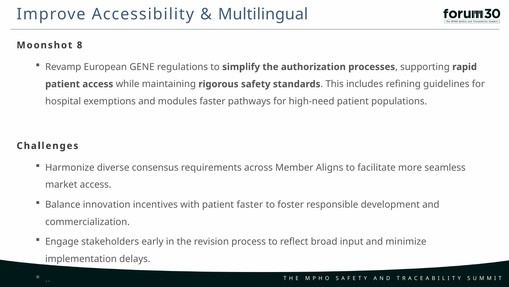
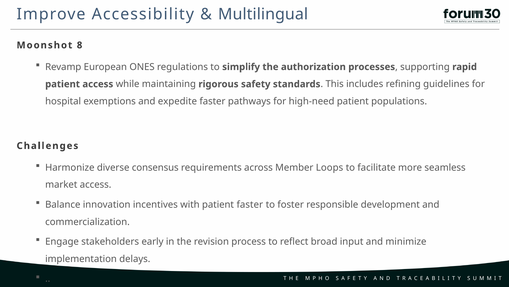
GENE: GENE -> ONES
modules: modules -> expedite
Aligns: Aligns -> Loops
